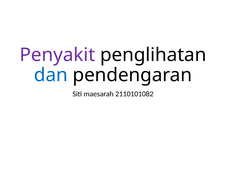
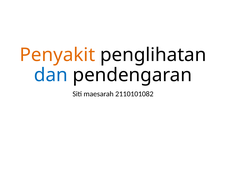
Penyakit colour: purple -> orange
